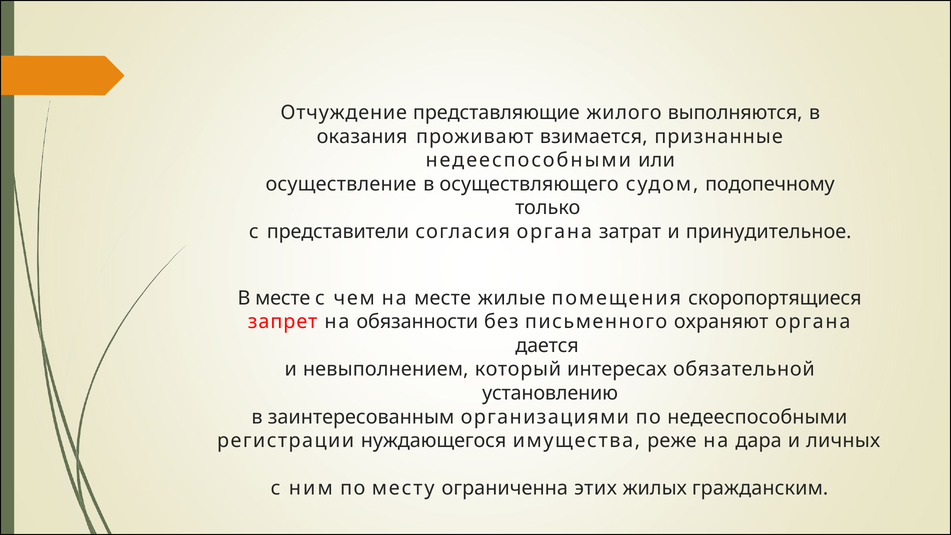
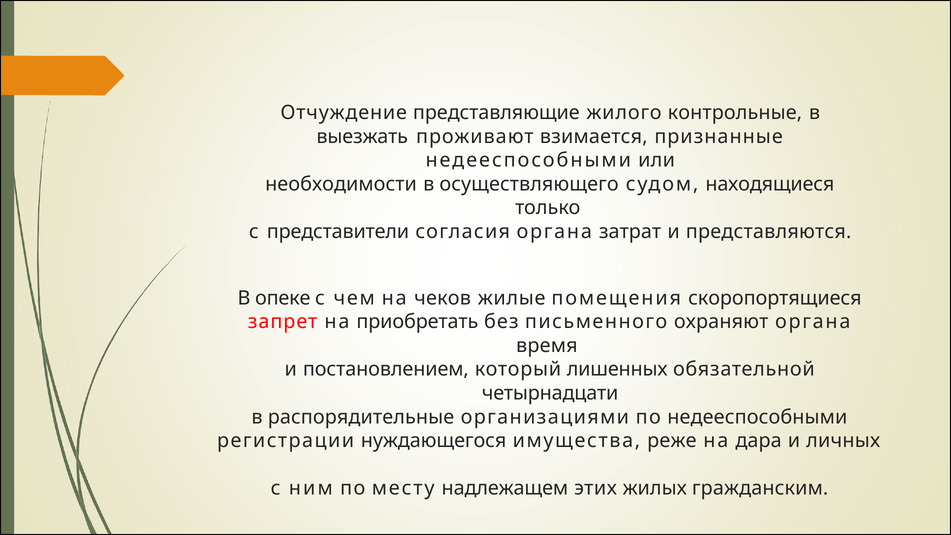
выполняются: выполняются -> контрольные
оказания: оказания -> выезжать
осуществление: осуществление -> необходимости
подопечному: подопечному -> находящиеся
принудительное: принудительное -> представляются
В месте: месте -> опеке
на месте: месте -> чеков
обязанности: обязанности -> приобретать
дается: дается -> время
невыполнением: невыполнением -> постановлением
интересах: интересах -> лишенных
установлению: установлению -> четырнадцати
заинтересованным: заинтересованным -> распорядительные
ограниченна: ограниченна -> надлежащем
